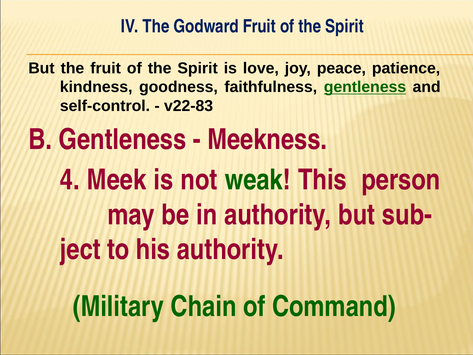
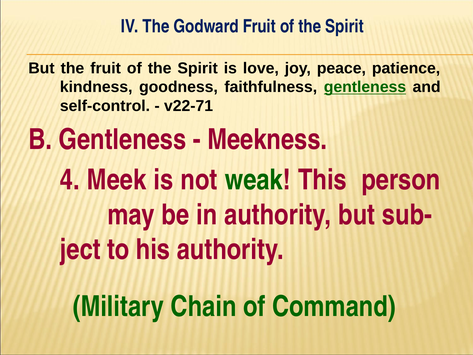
v22-83: v22-83 -> v22-71
